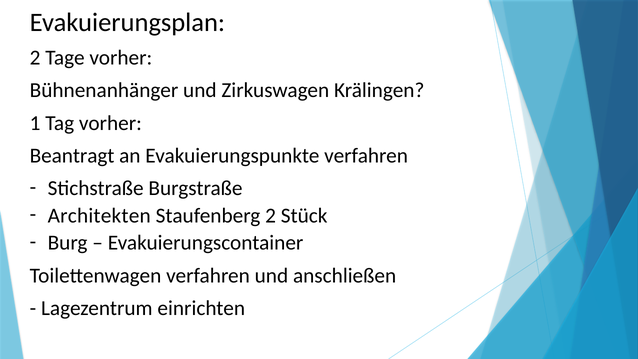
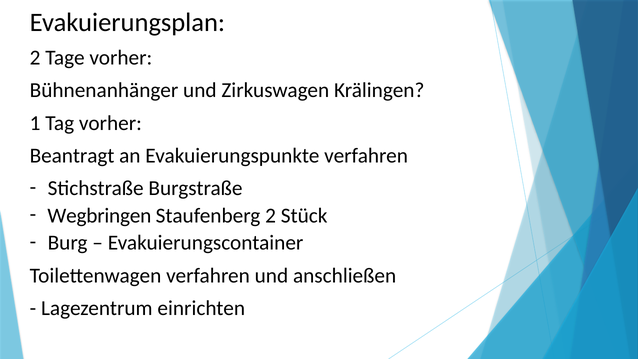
Architekten: Architekten -> Wegbringen
